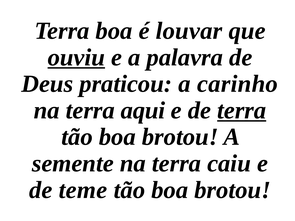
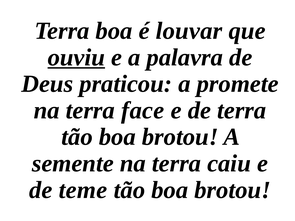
carinho: carinho -> promete
aqui: aqui -> face
terra at (242, 110) underline: present -> none
